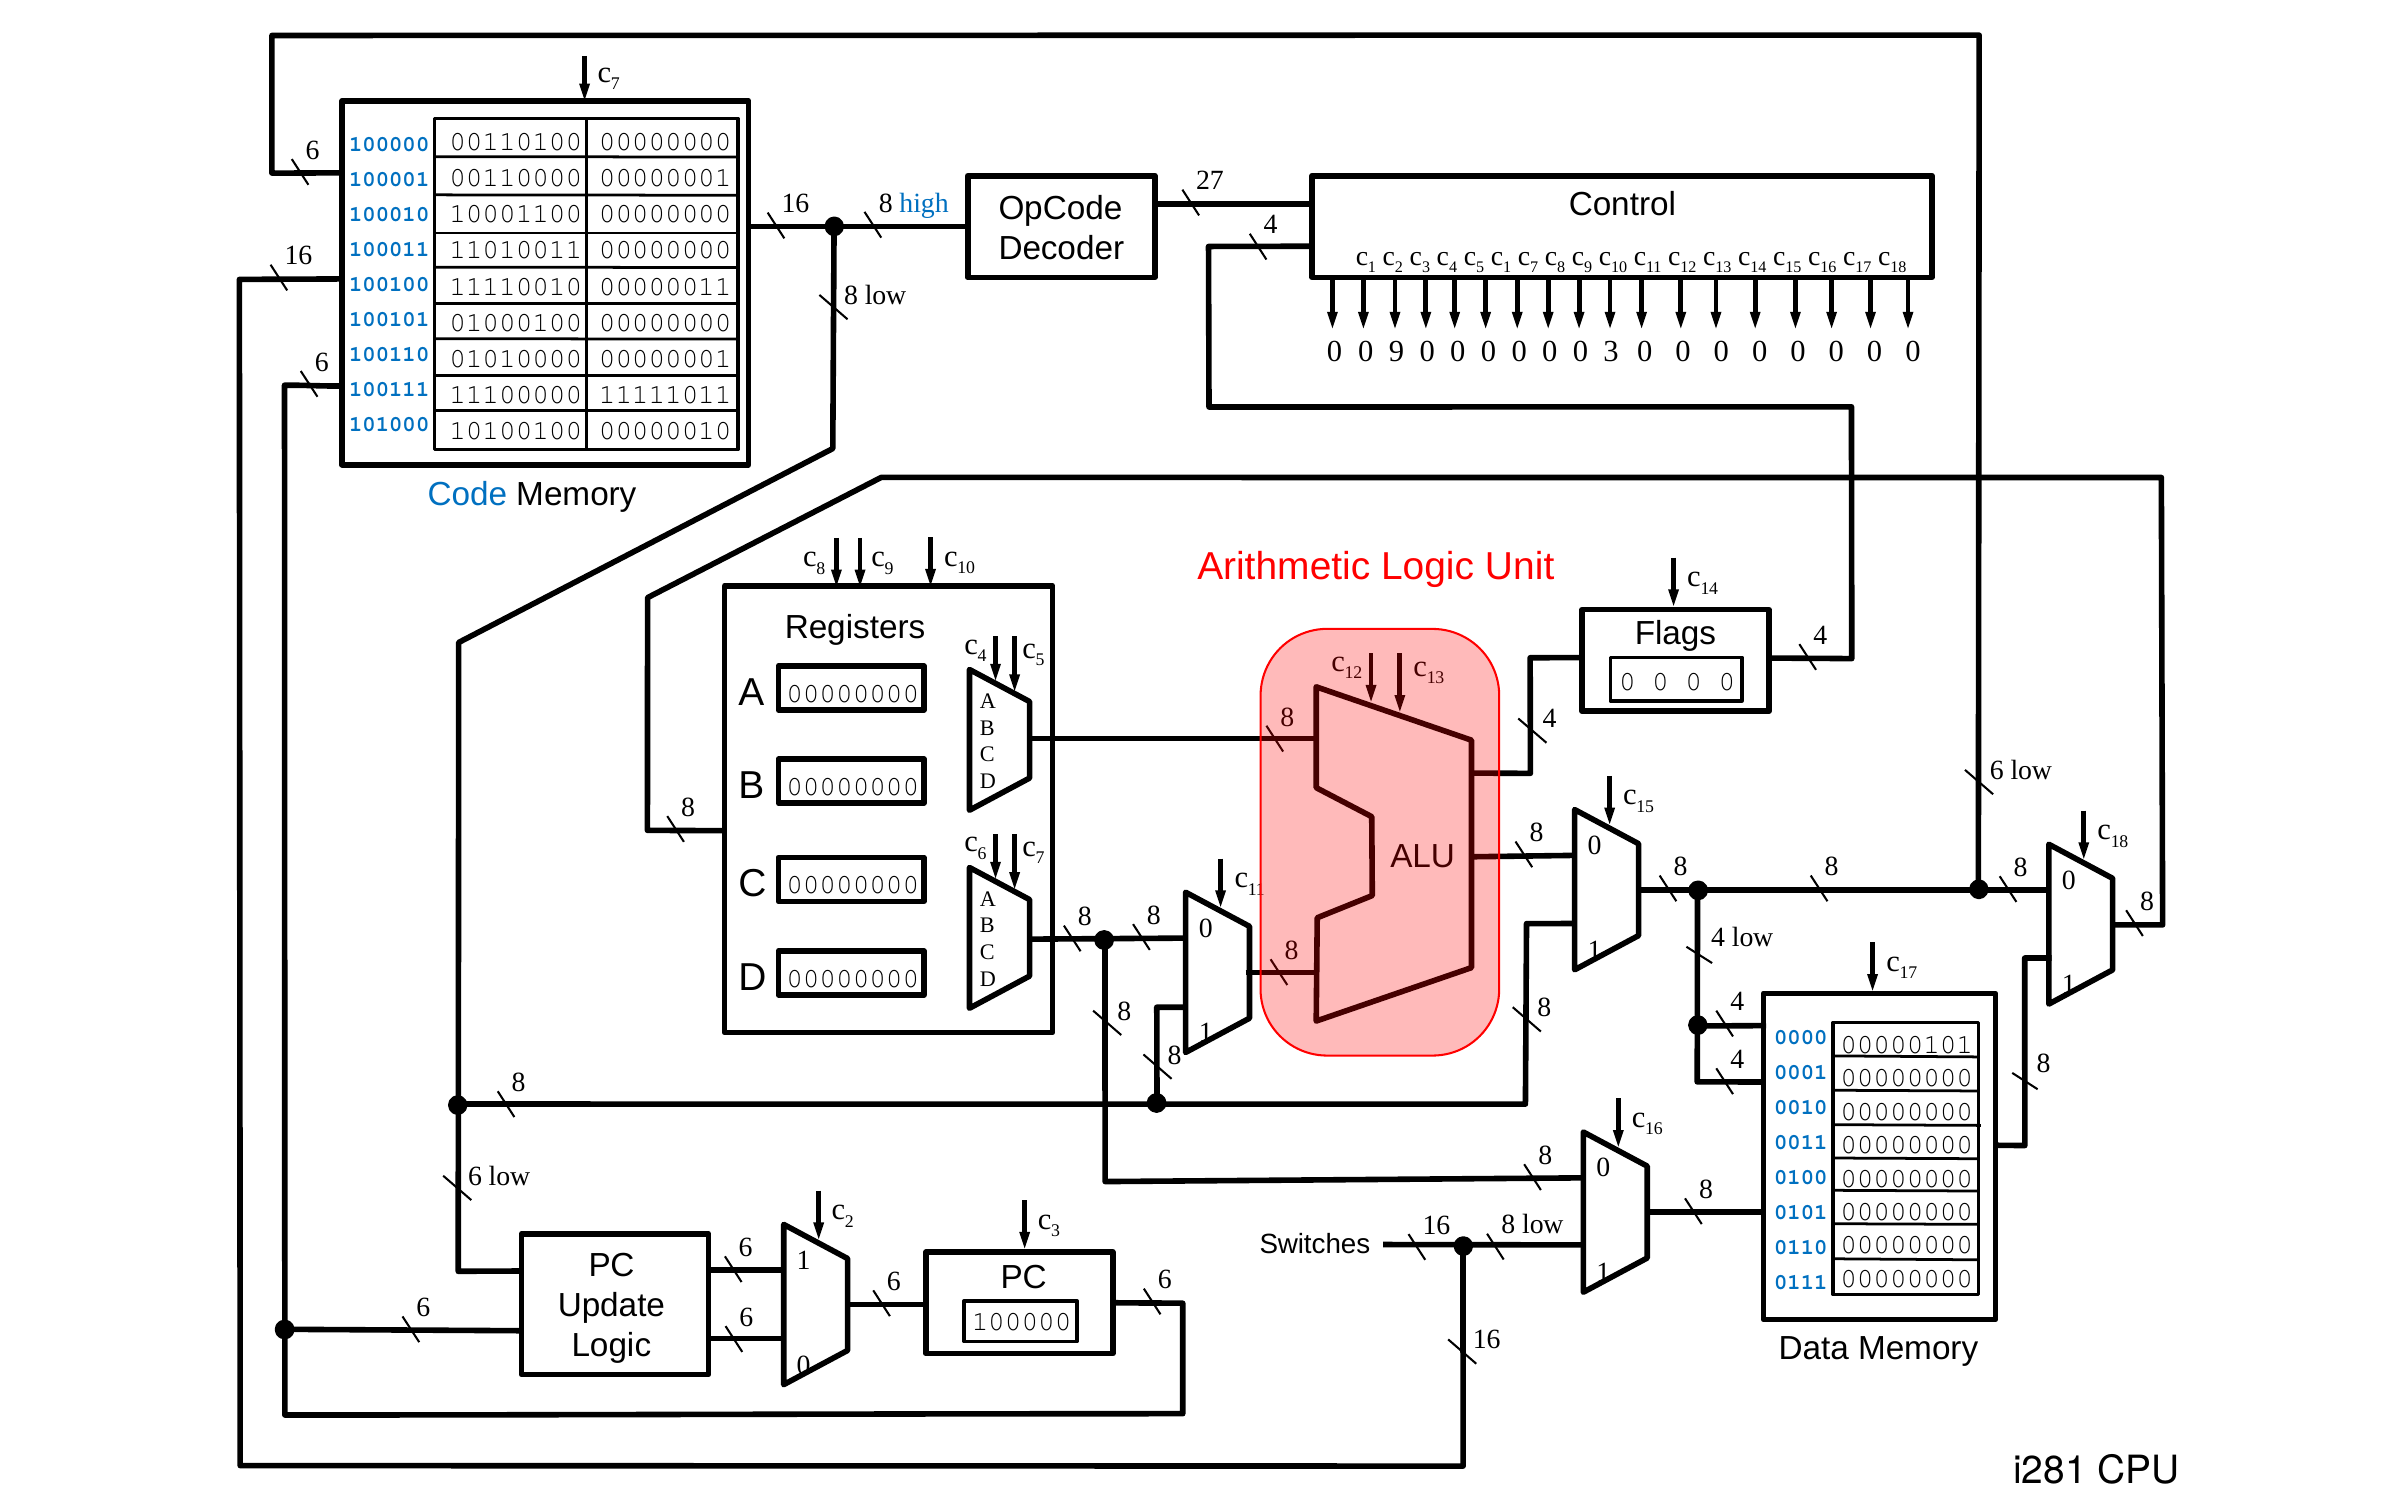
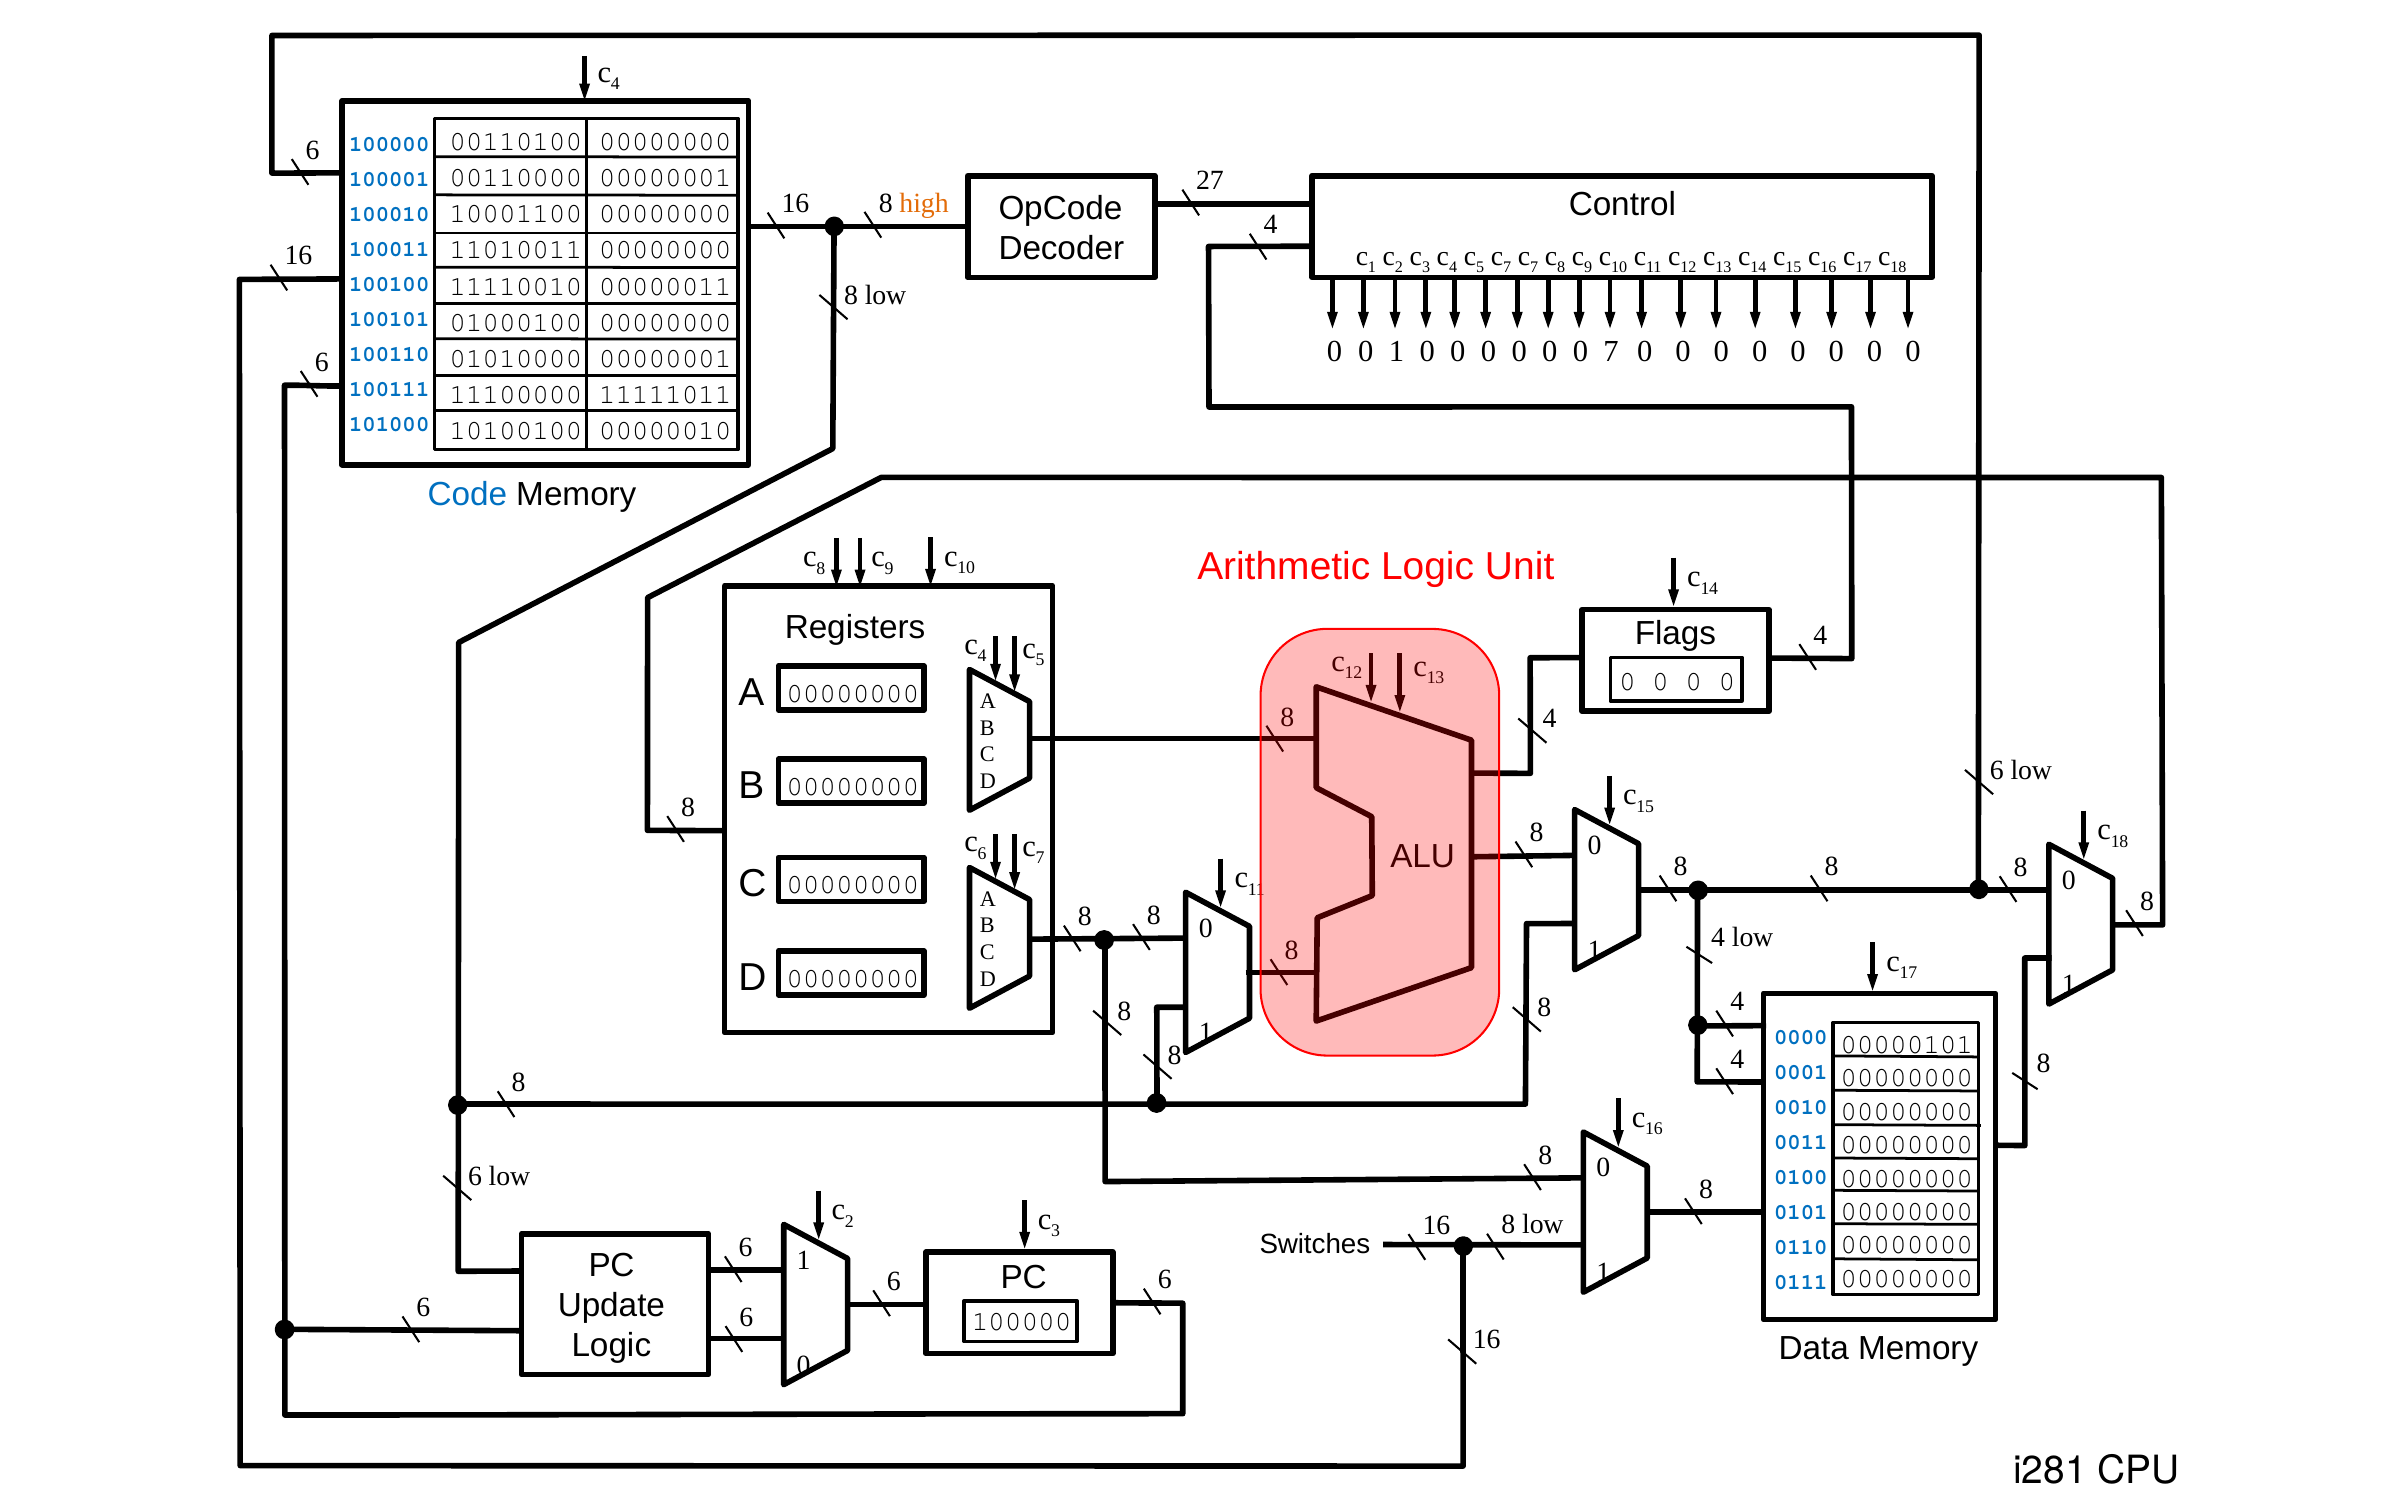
7 at (615, 84): 7 -> 4
high colour: blue -> orange
1 at (1507, 267): 1 -> 7
0 0 9: 9 -> 1
0 3: 3 -> 7
